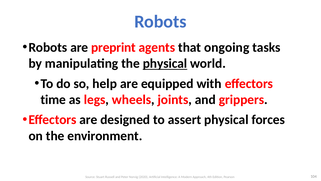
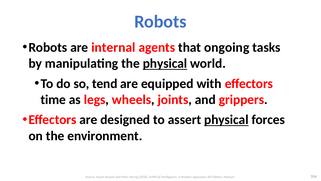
preprint: preprint -> internal
help: help -> tend
physical at (226, 120) underline: none -> present
